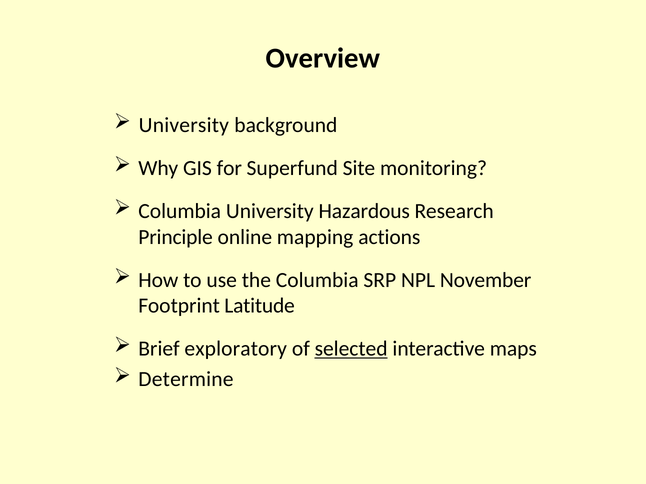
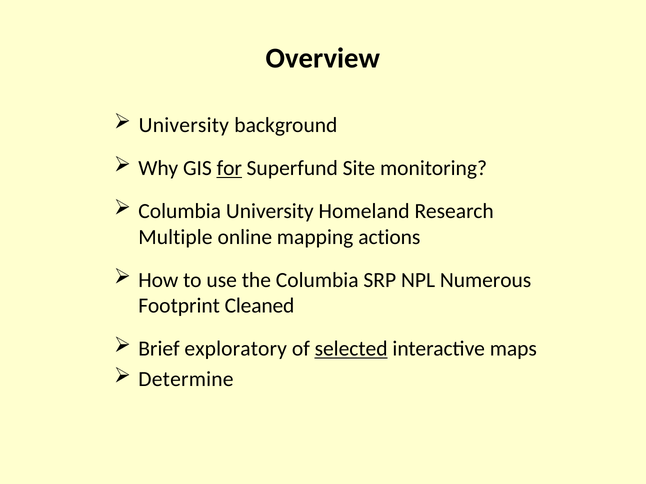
for underline: none -> present
Hazardous: Hazardous -> Homeland
Principle: Principle -> Multiple
November: November -> Numerous
Latitude: Latitude -> Cleaned
